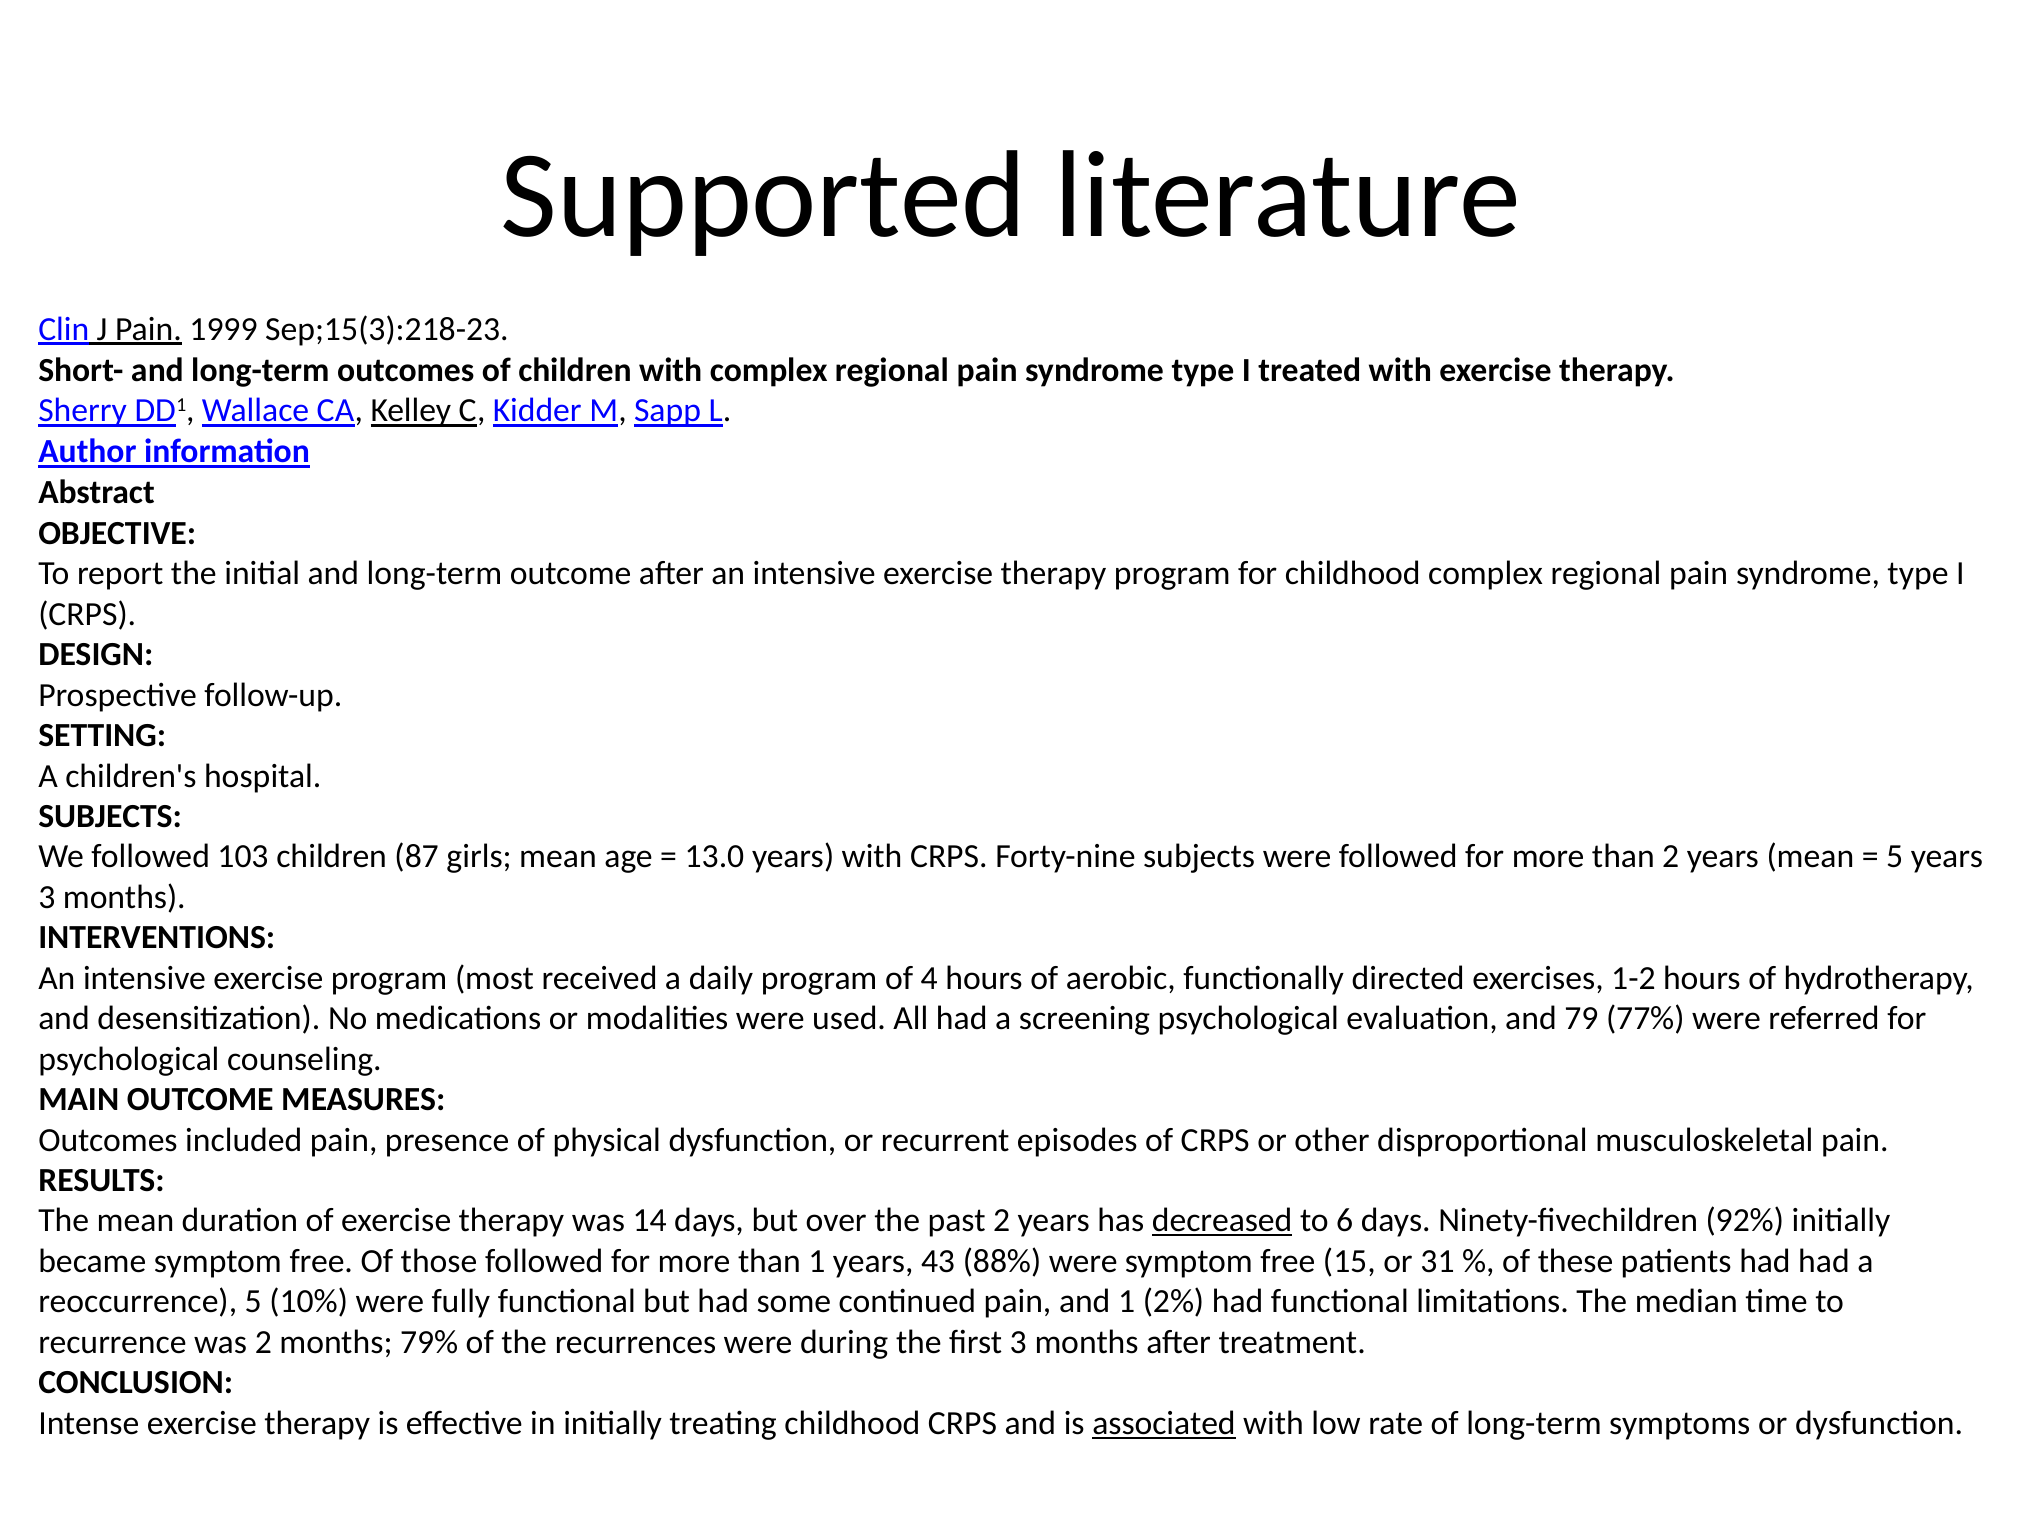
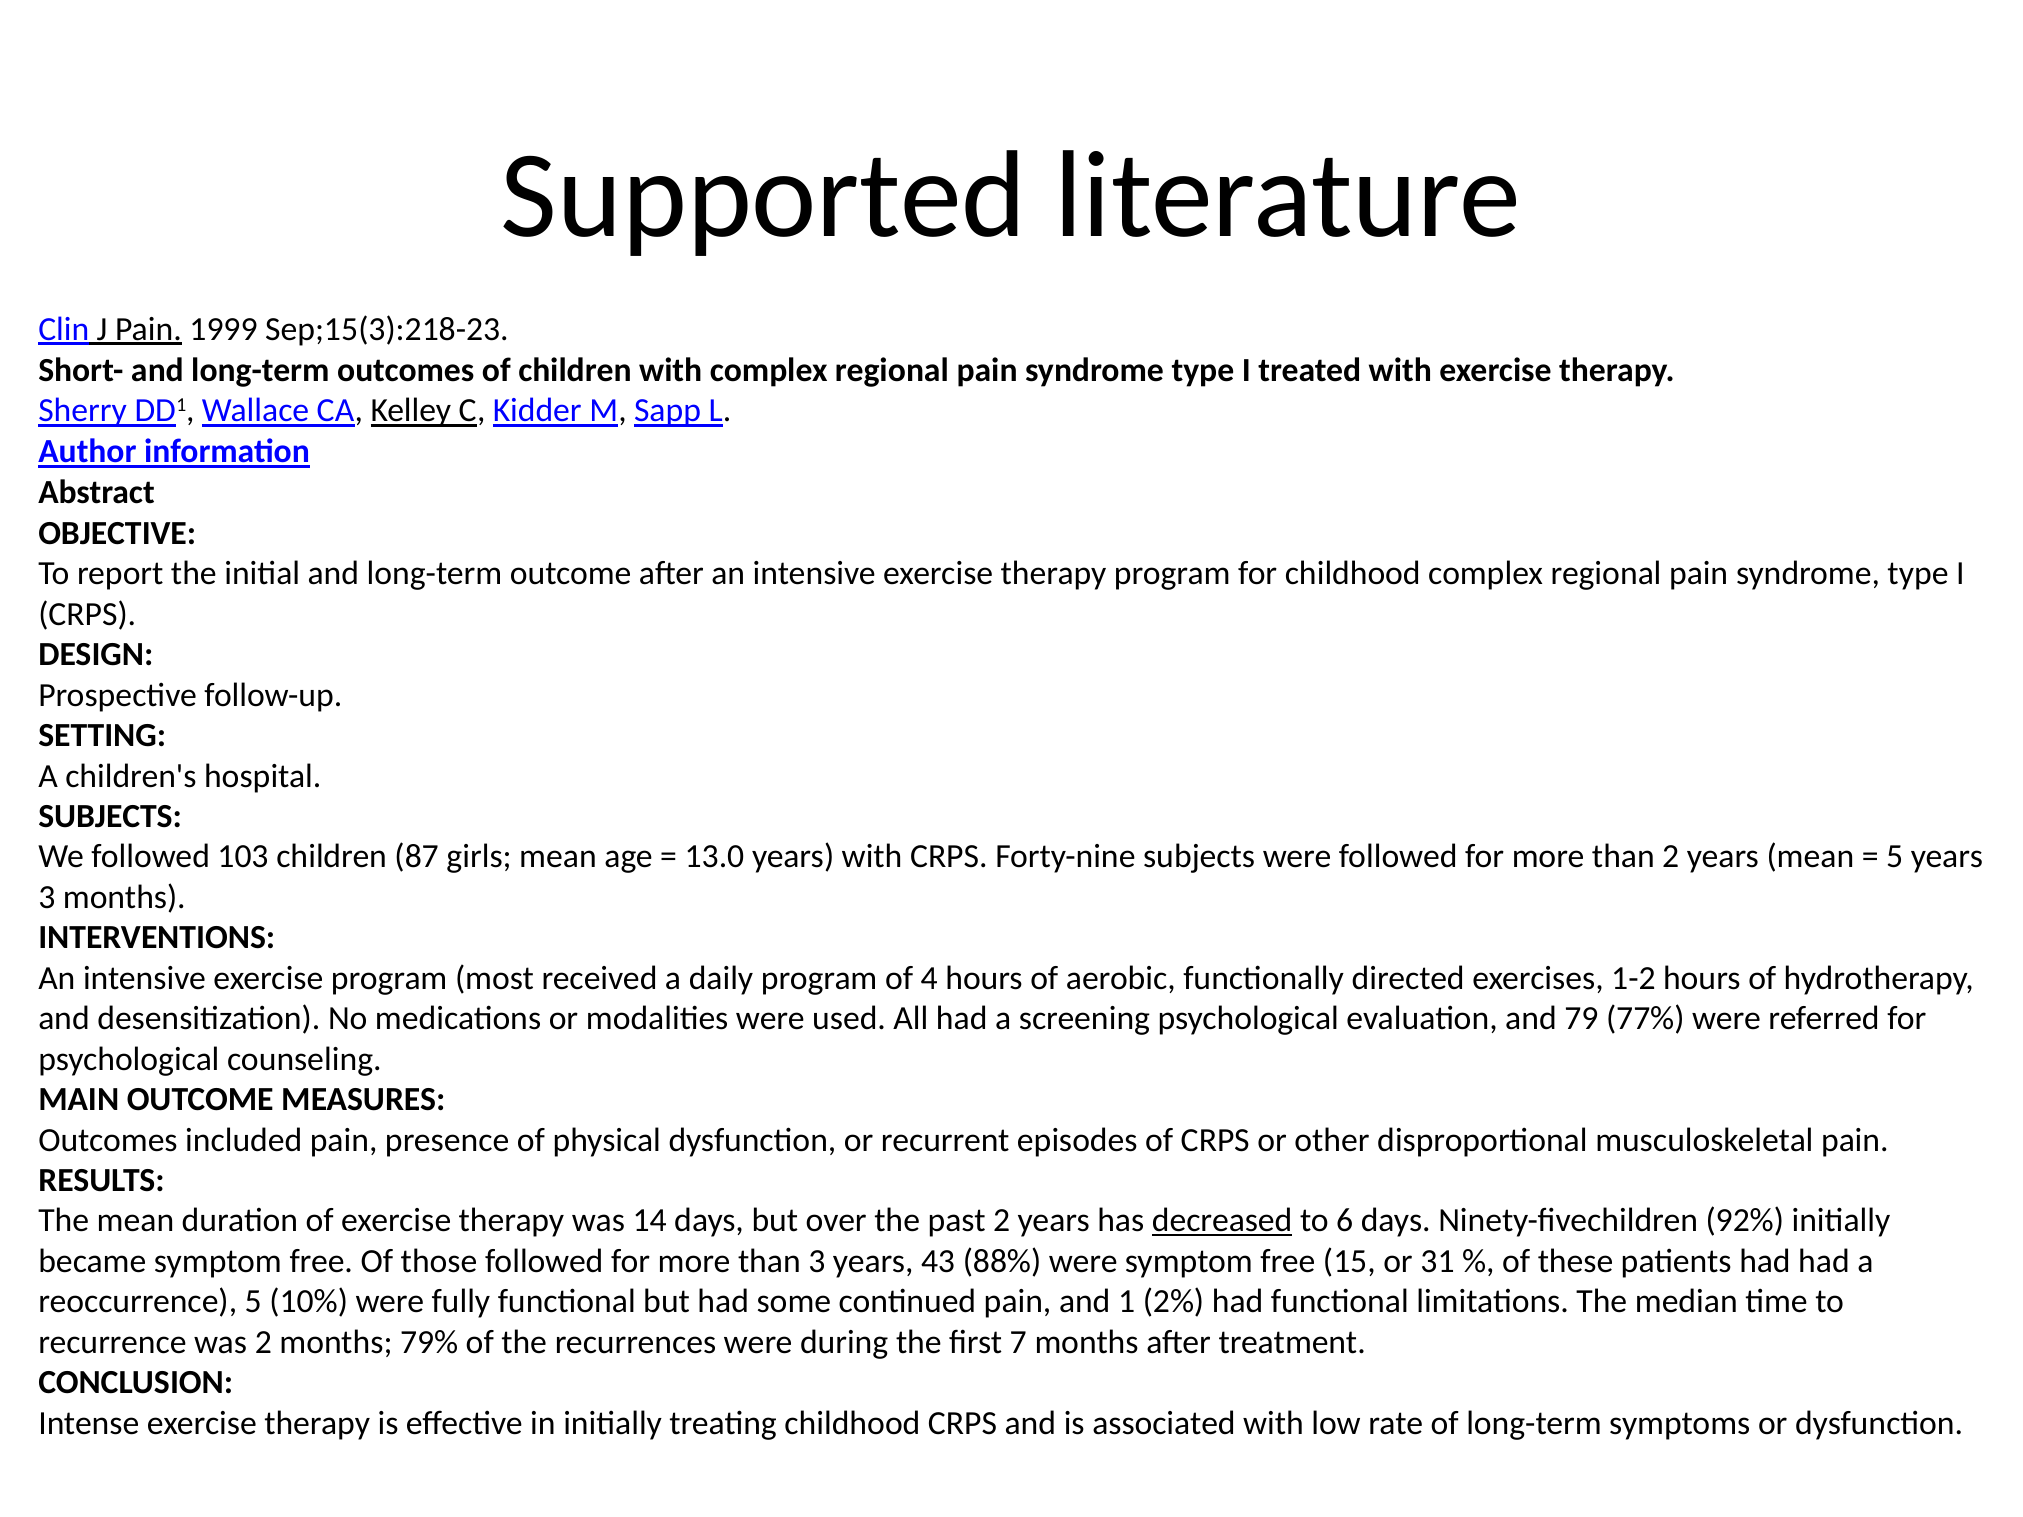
than 1: 1 -> 3
first 3: 3 -> 7
associated underline: present -> none
